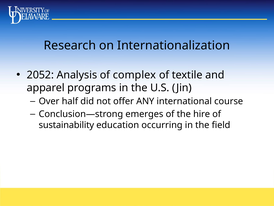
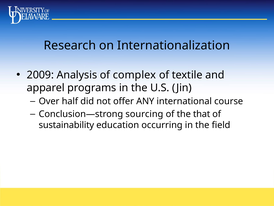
2052: 2052 -> 2009
emerges: emerges -> sourcing
hire: hire -> that
